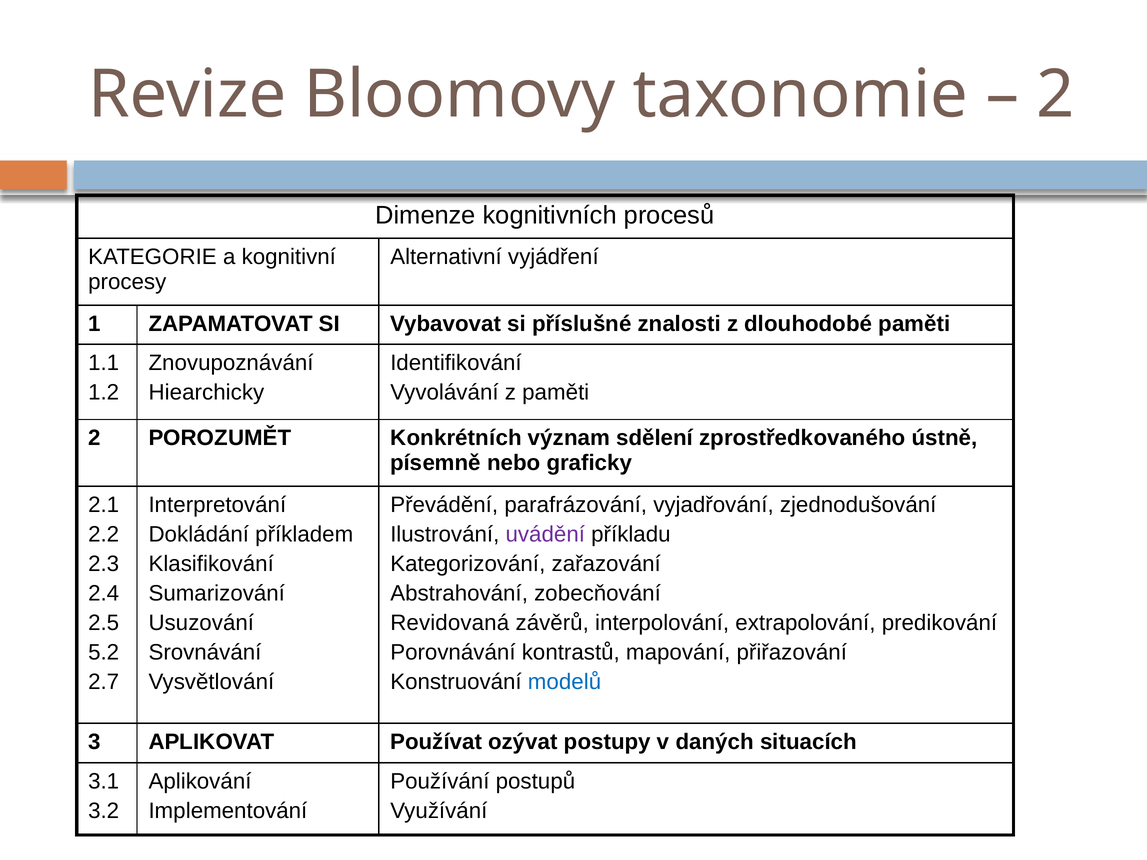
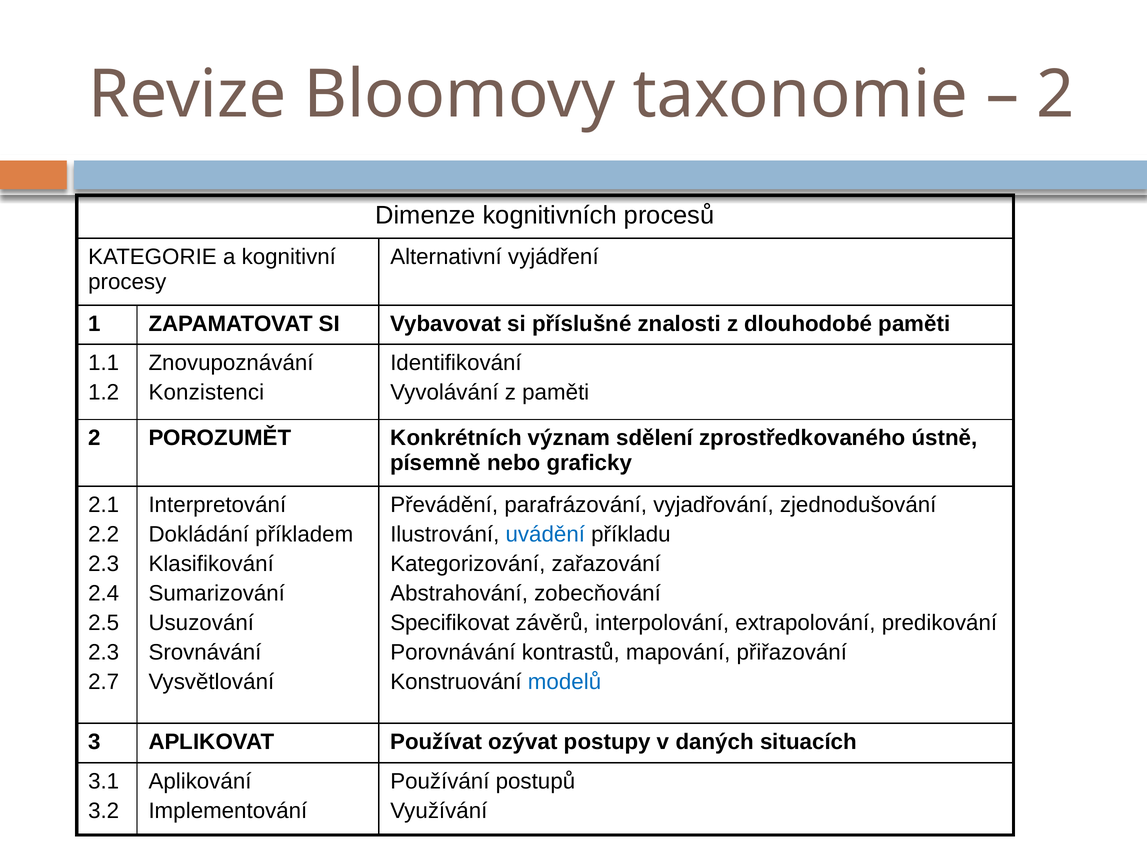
Hiearchicky: Hiearchicky -> Konzistenci
uvádění colour: purple -> blue
Revidovaná: Revidovaná -> Specifikovat
5.2 at (104, 653): 5.2 -> 2.3
